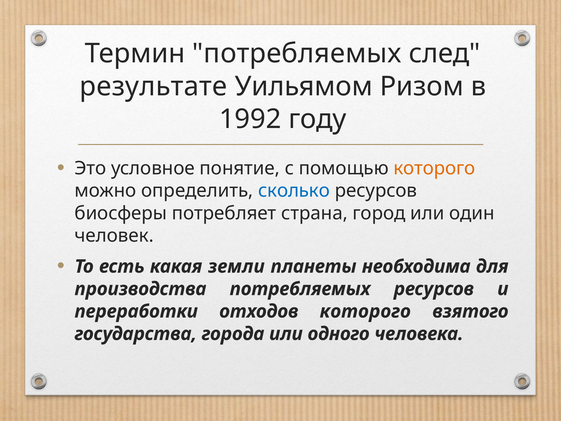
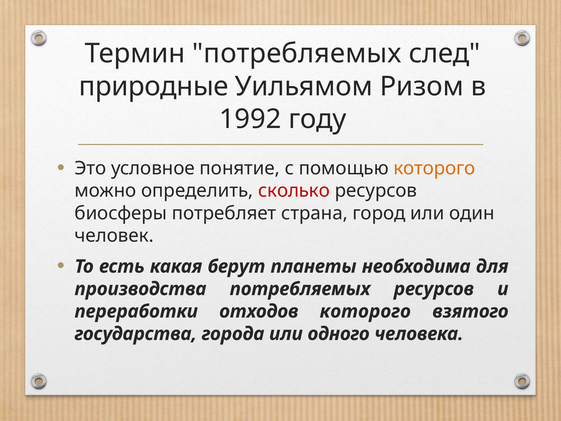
результате: результате -> природные
сколько colour: blue -> red
земли: земли -> берут
